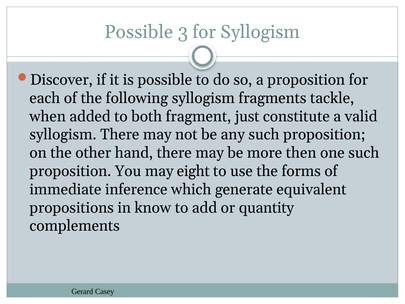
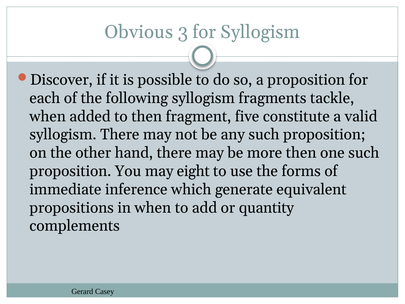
Possible at (139, 32): Possible -> Obvious
to both: both -> then
just: just -> five
in know: know -> when
